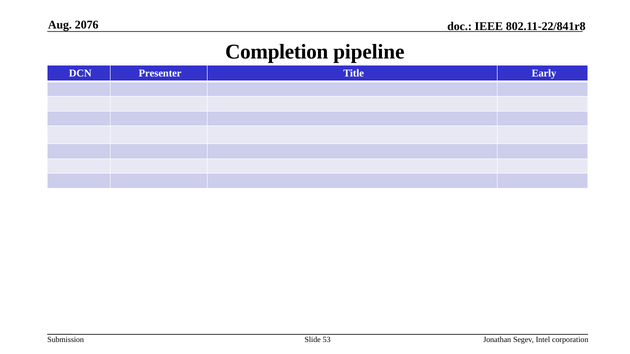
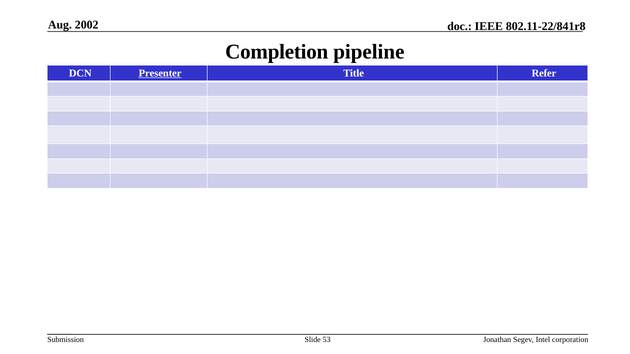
2076: 2076 -> 2002
Presenter underline: none -> present
Early: Early -> Refer
